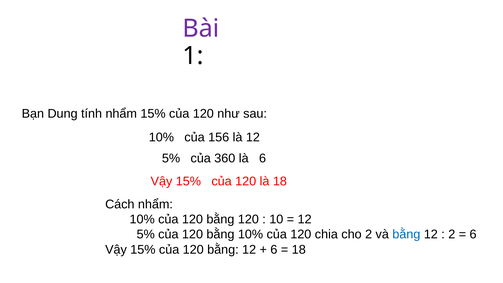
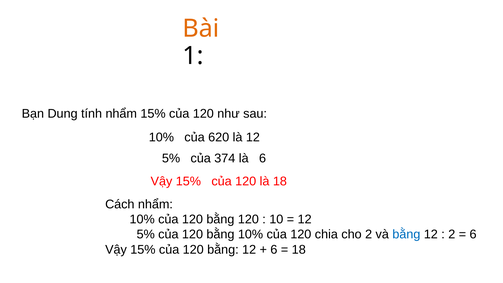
Bài colour: purple -> orange
156: 156 -> 620
360: 360 -> 374
